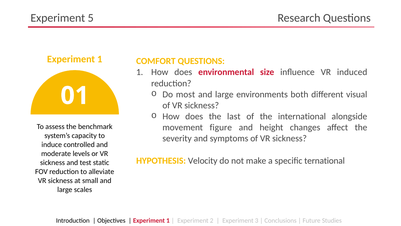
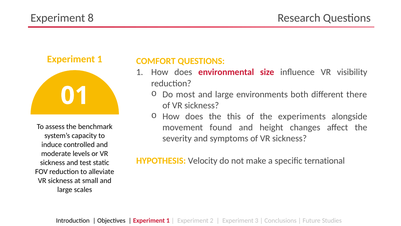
5: 5 -> 8
induced: induced -> visibility
visual: visual -> there
last: last -> this
international: international -> experiments
figure: figure -> found
